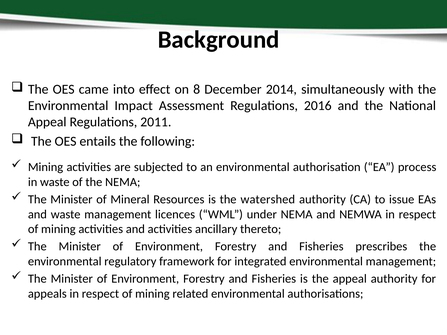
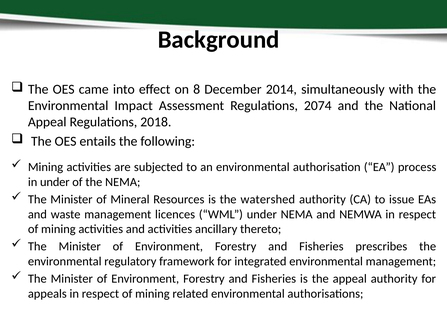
2016: 2016 -> 2074
2011: 2011 -> 2018
in waste: waste -> under
